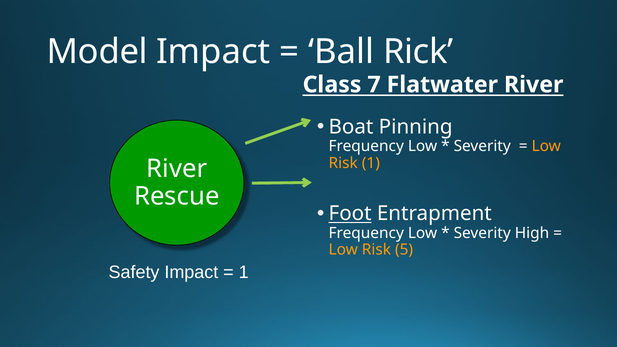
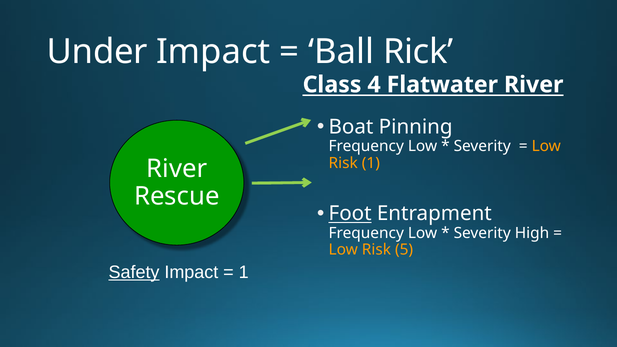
Model: Model -> Under
7: 7 -> 4
Safety underline: none -> present
